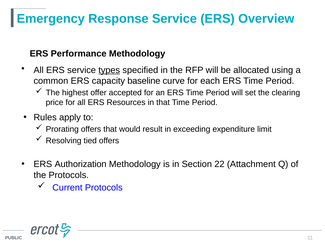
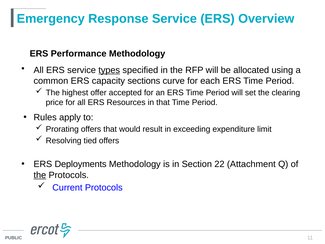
baseline: baseline -> sections
Authorization: Authorization -> Deployments
the at (40, 175) underline: none -> present
